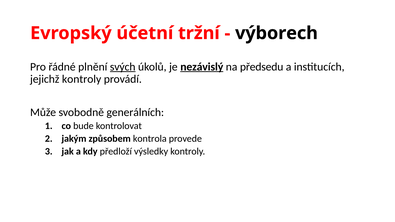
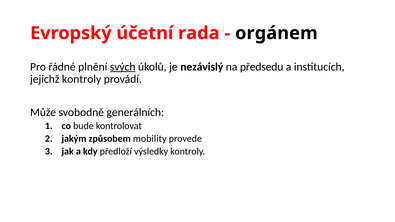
tržní: tržní -> rada
výborech: výborech -> orgánem
nezávislý underline: present -> none
kontrola: kontrola -> mobility
